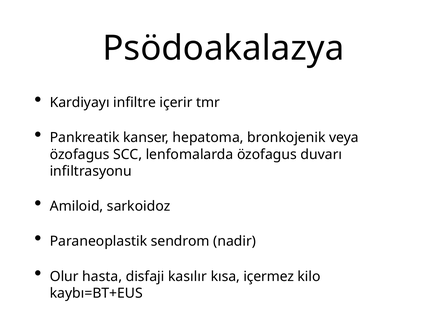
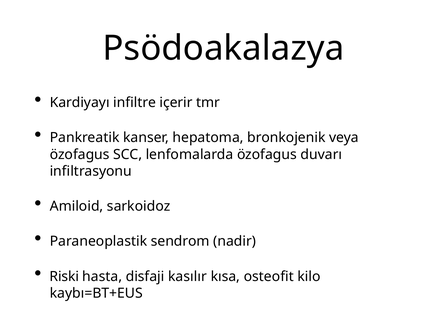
Olur: Olur -> Riski
içermez: içermez -> osteofit
